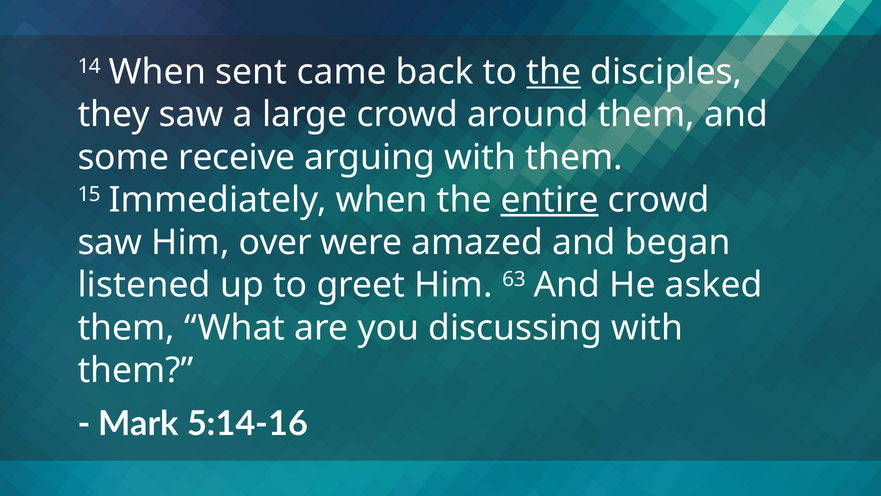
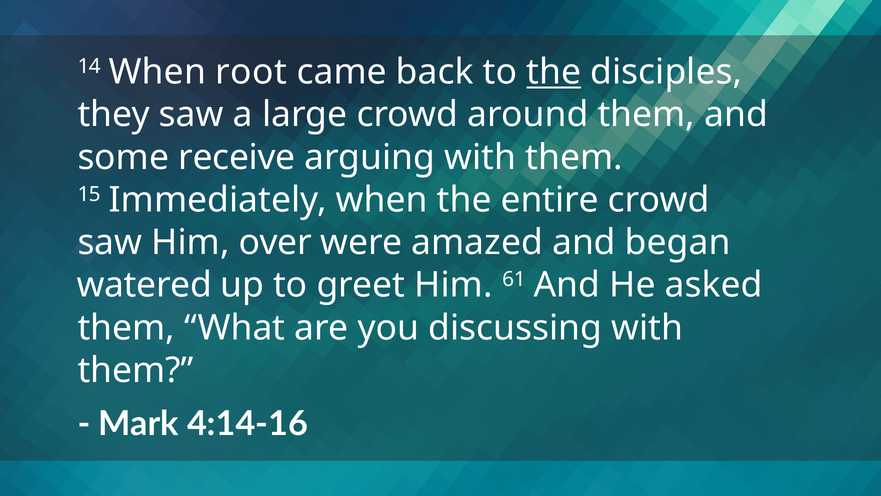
sent: sent -> root
entire underline: present -> none
listened: listened -> watered
63: 63 -> 61
5:14-16: 5:14-16 -> 4:14-16
